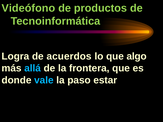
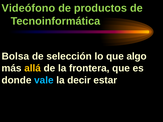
Logra: Logra -> Bolsa
acuerdos: acuerdos -> selección
allá colour: light blue -> yellow
paso: paso -> decir
